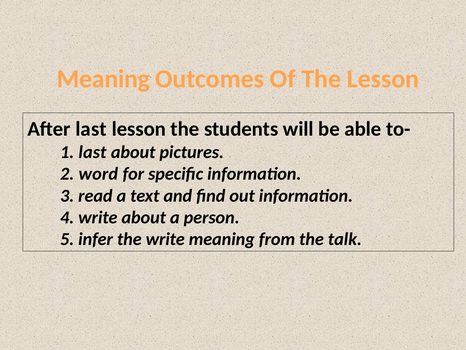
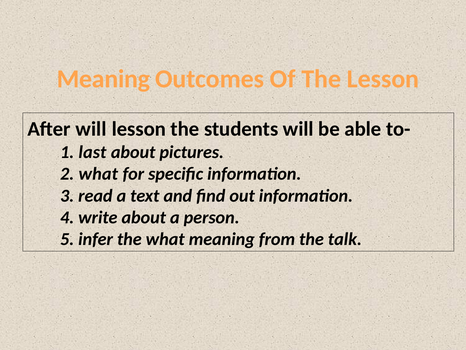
After last: last -> will
2 word: word -> what
the write: write -> what
